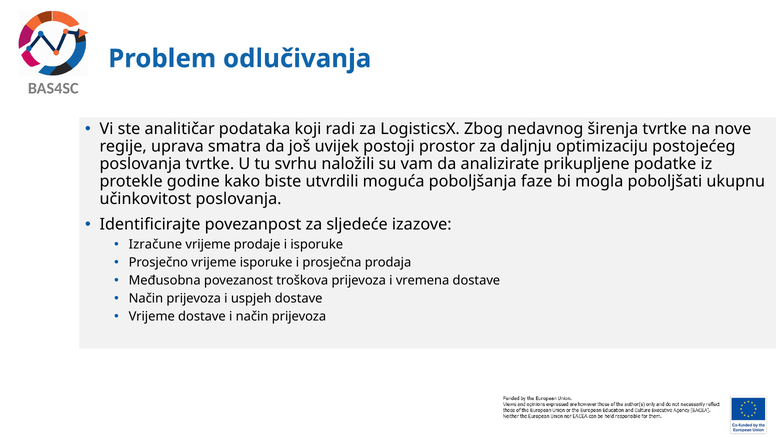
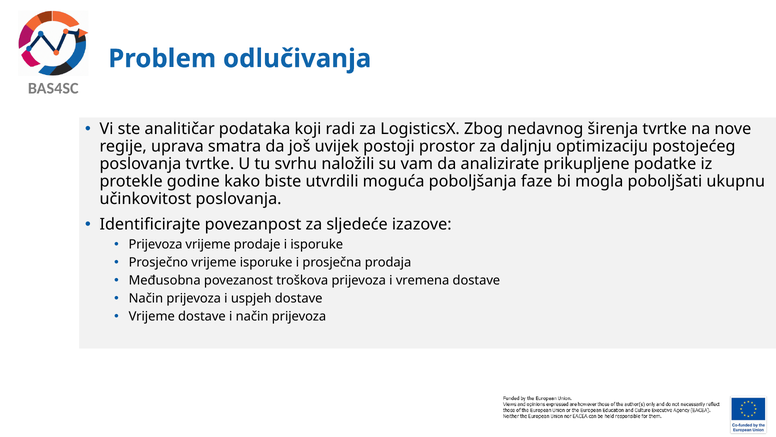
Izračune at (155, 244): Izračune -> Prijevoza
